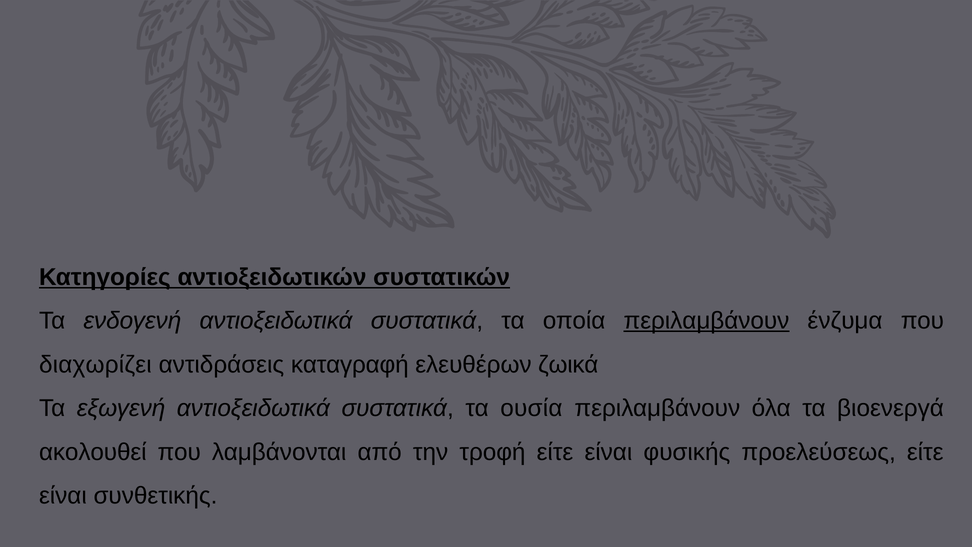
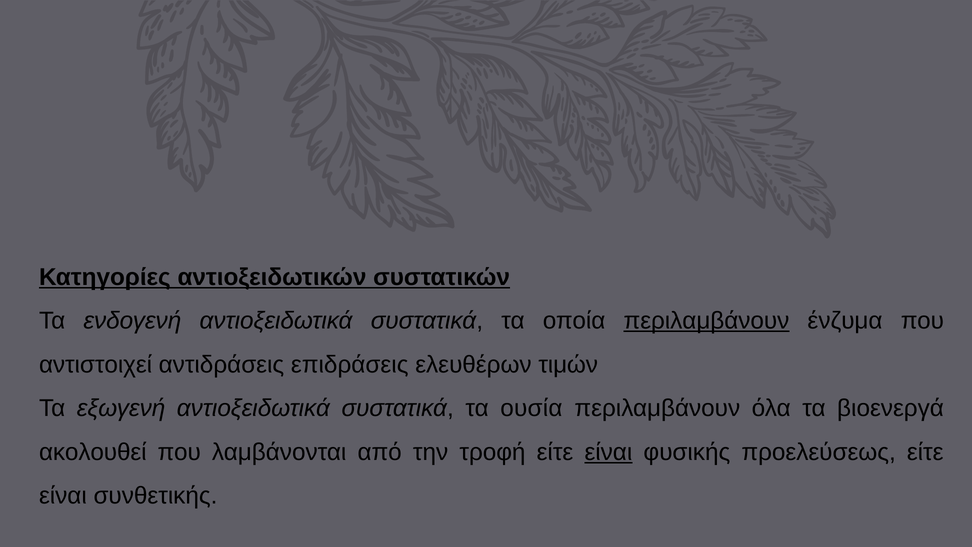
διαχωρίζει: διαχωρίζει -> αντιστοιχεί
καταγραφή: καταγραφή -> επιδράσεις
ζωικά: ζωικά -> τιμών
είναι at (608, 452) underline: none -> present
